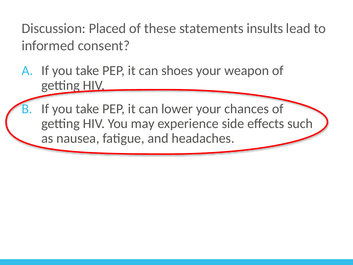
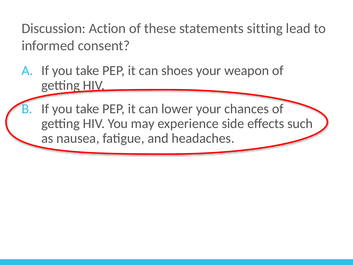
Placed: Placed -> Action
insults: insults -> sitting
